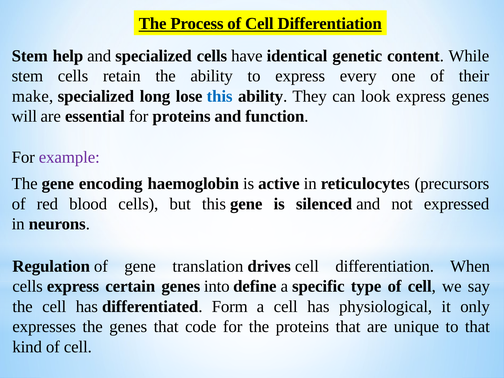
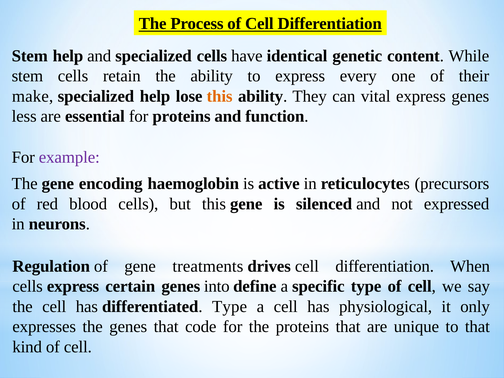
specialized long: long -> help
this at (220, 96) colour: blue -> orange
look: look -> vital
will: will -> less
translation: translation -> treatments
differentiated Form: Form -> Type
